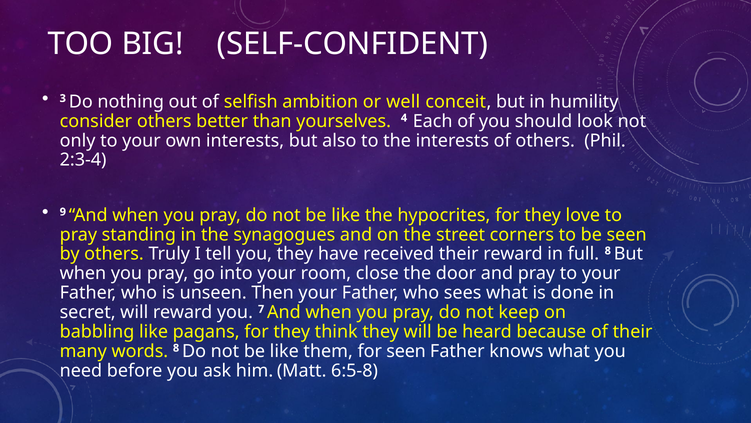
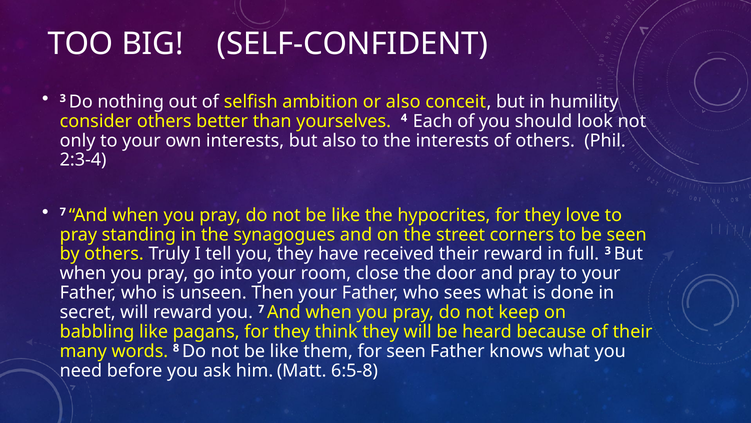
or well: well -> also
9 at (63, 212): 9 -> 7
full 8: 8 -> 3
